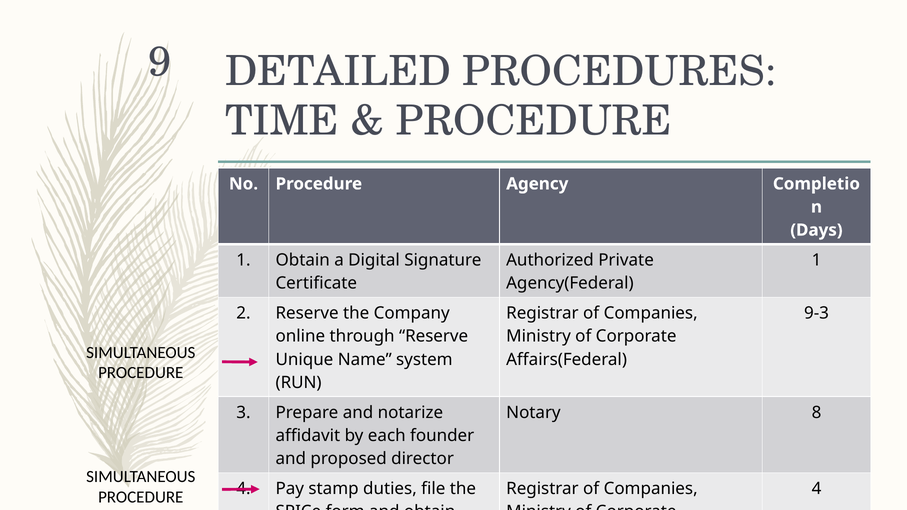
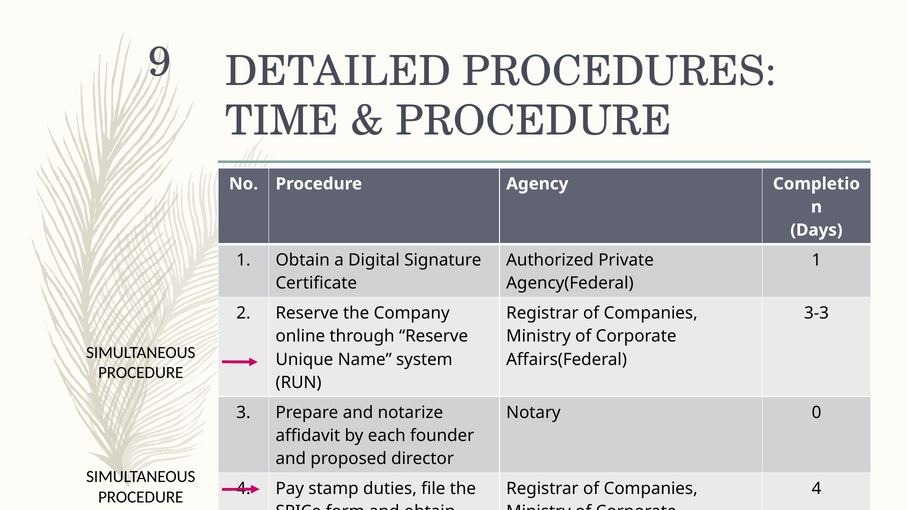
9-3: 9-3 -> 3-3
8: 8 -> 0
